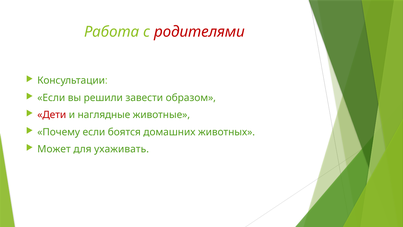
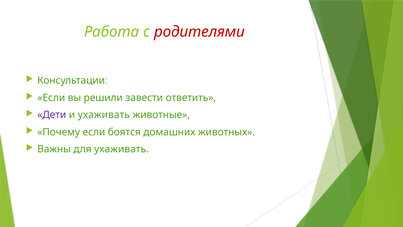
образом: образом -> ответить
Дети colour: red -> purple
и наглядные: наглядные -> ухаживать
Может: Может -> Важны
